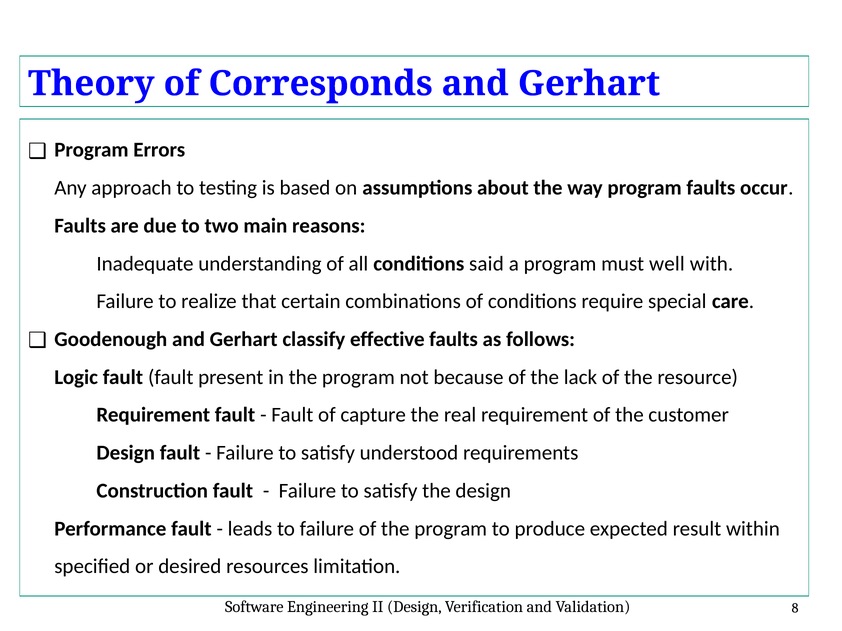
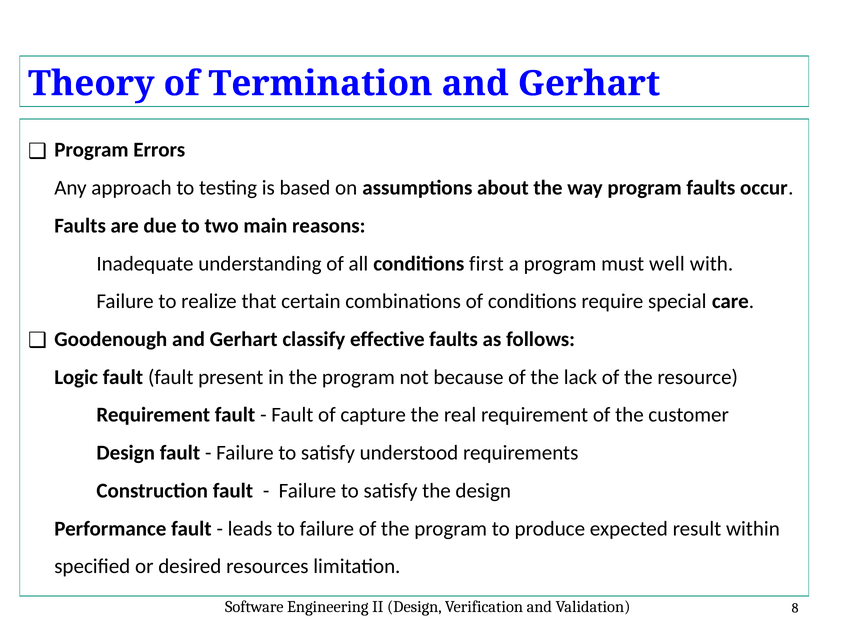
Corresponds: Corresponds -> Termination
said: said -> first
